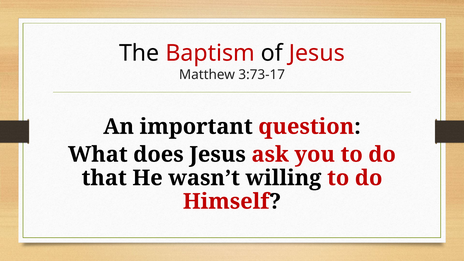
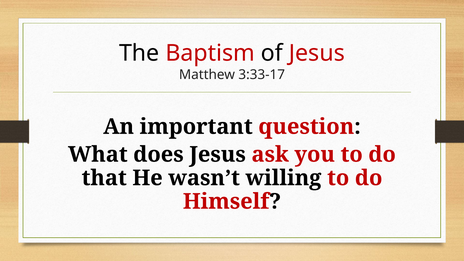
3:73-17: 3:73-17 -> 3:33-17
